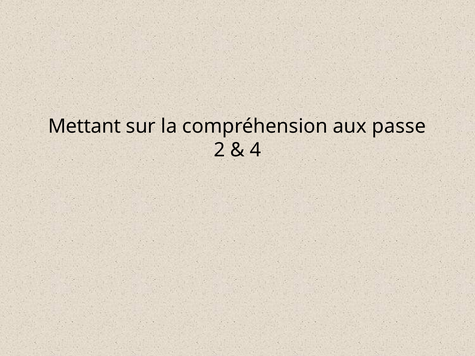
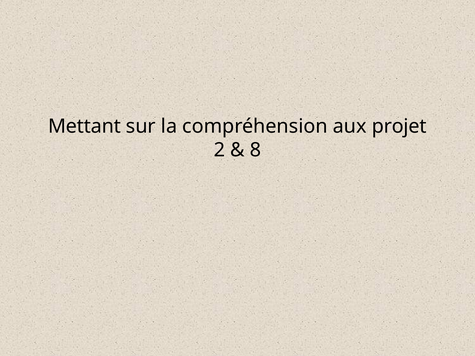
passe: passe -> projet
4: 4 -> 8
